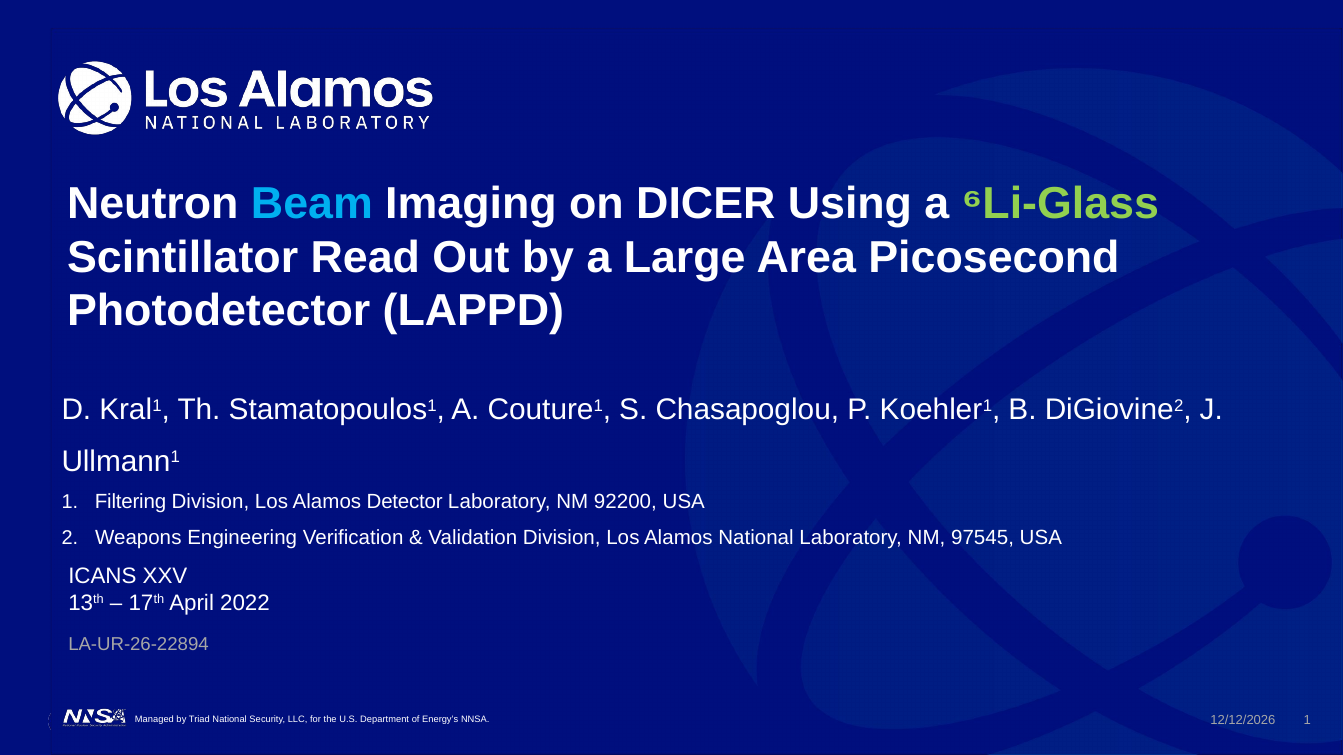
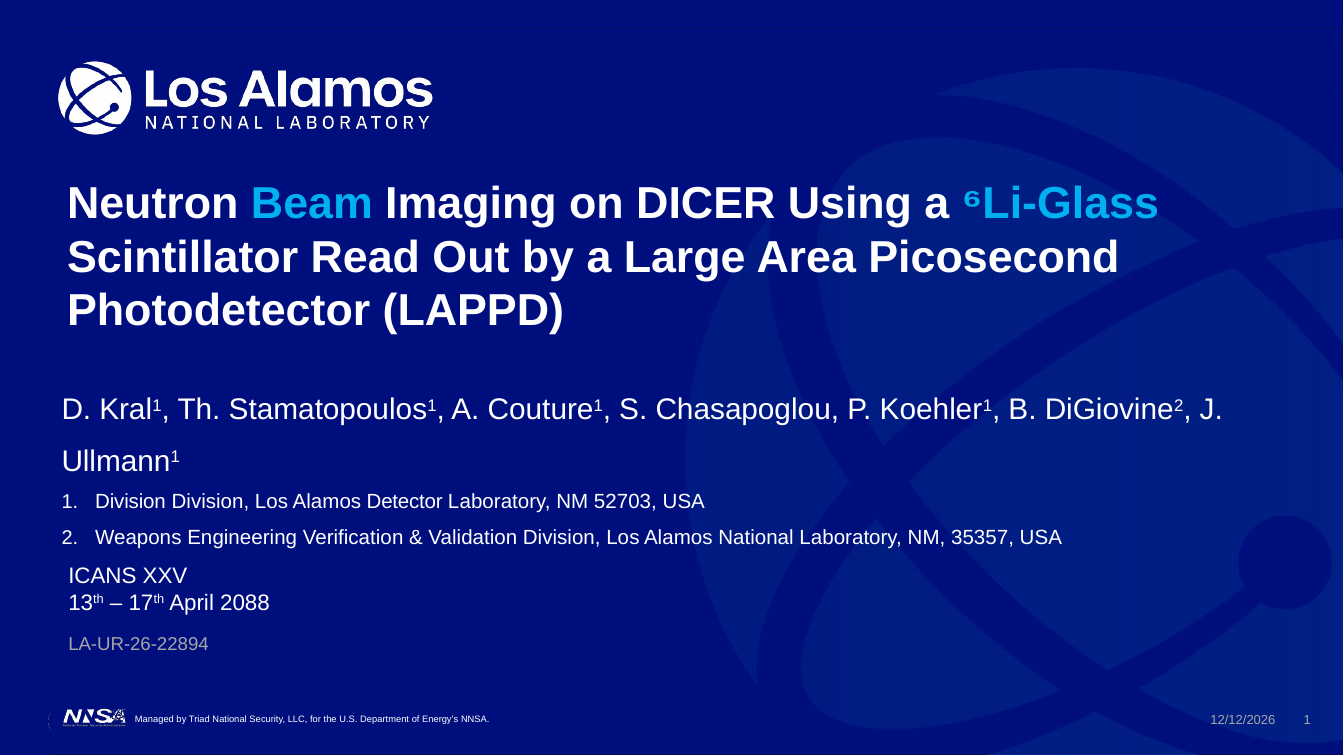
⁶Li‑Glass colour: light green -> light blue
Filtering at (131, 502): Filtering -> Division
92200: 92200 -> 52703
97545: 97545 -> 35357
2022: 2022 -> 2088
